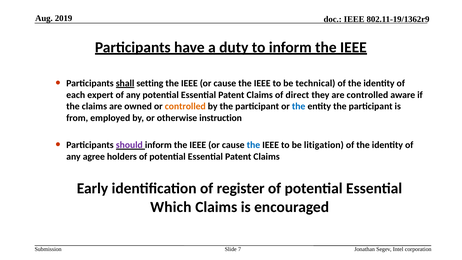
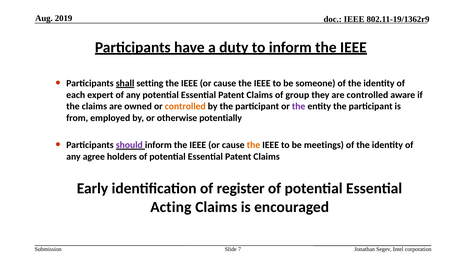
technical: technical -> someone
direct: direct -> group
the at (299, 106) colour: blue -> purple
instruction: instruction -> potentially
the at (253, 145) colour: blue -> orange
litigation: litigation -> meetings
Which: Which -> Acting
